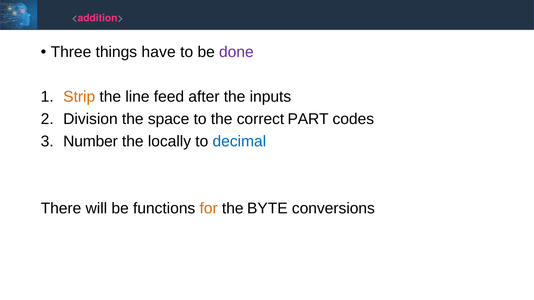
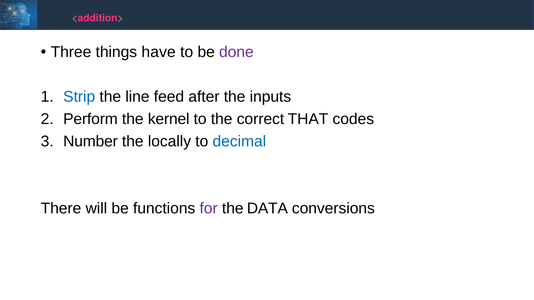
Strip colour: orange -> blue
Division: Division -> Perform
space: space -> kernel
PART: PART -> THAT
for colour: orange -> purple
BYTE: BYTE -> DATA
